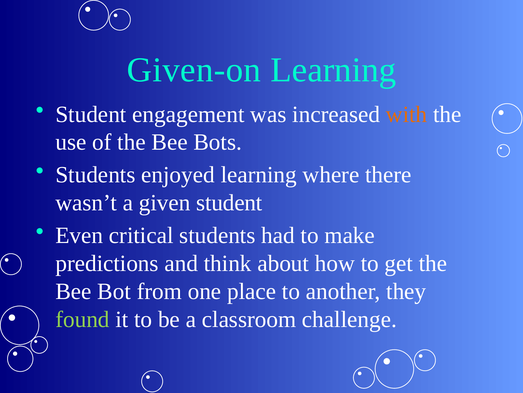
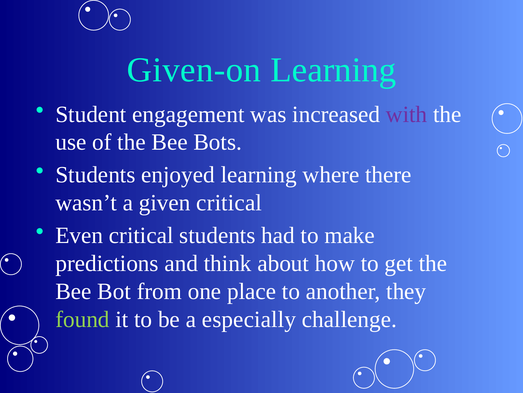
with colour: orange -> purple
given student: student -> critical
classroom: classroom -> especially
